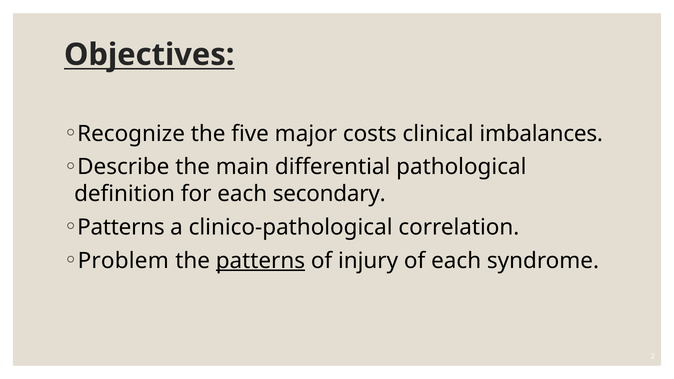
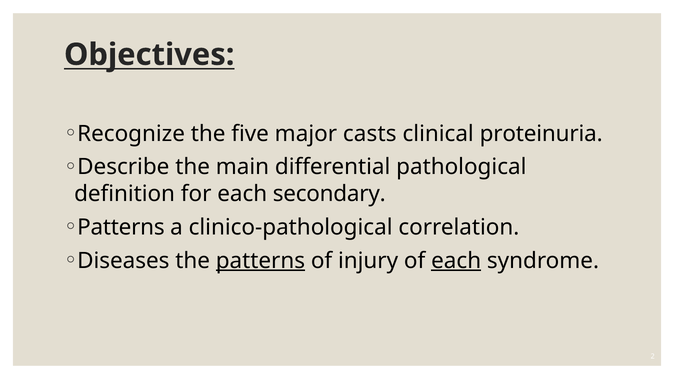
costs: costs -> casts
imbalances: imbalances -> proteinuria
Problem: Problem -> Diseases
each at (456, 261) underline: none -> present
